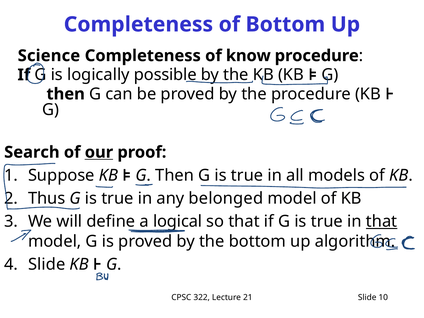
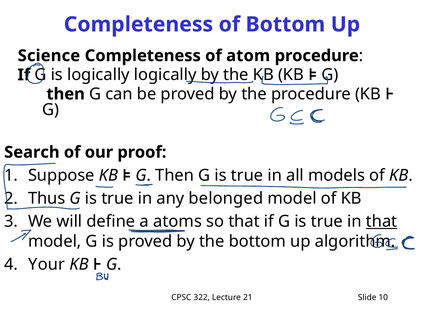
know: know -> atom
logically possible: possible -> logically
our underline: present -> none
logical: logical -> atoms
Slide at (47, 264): Slide -> Your
